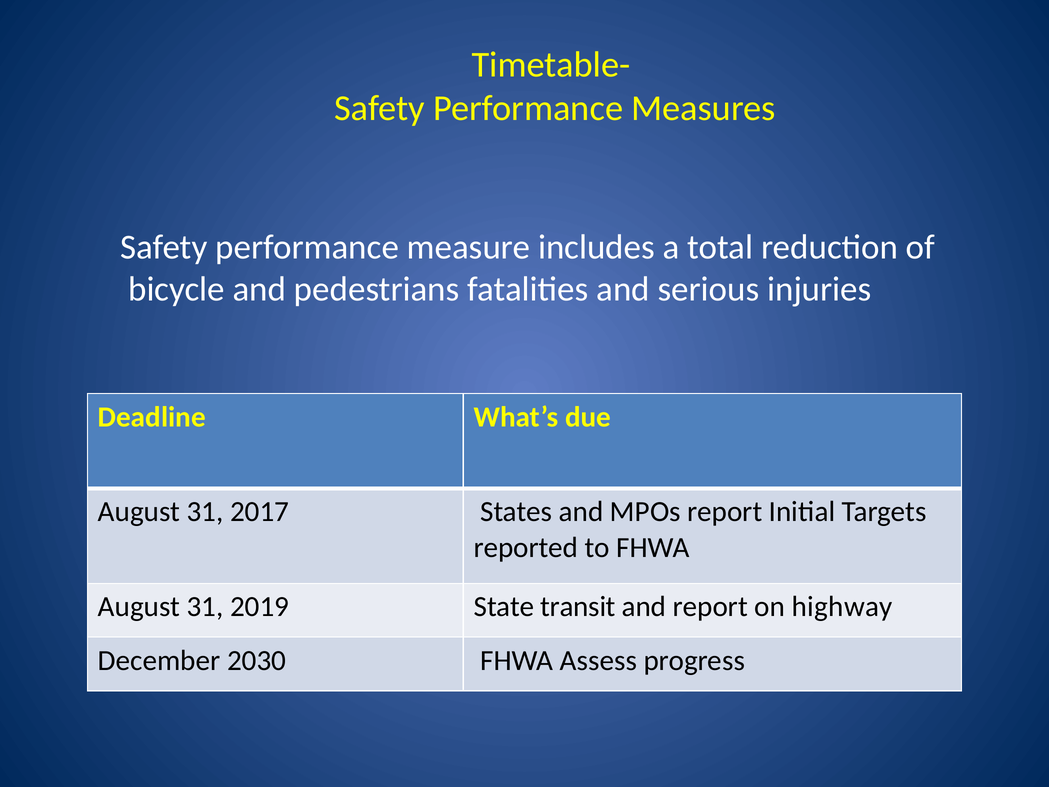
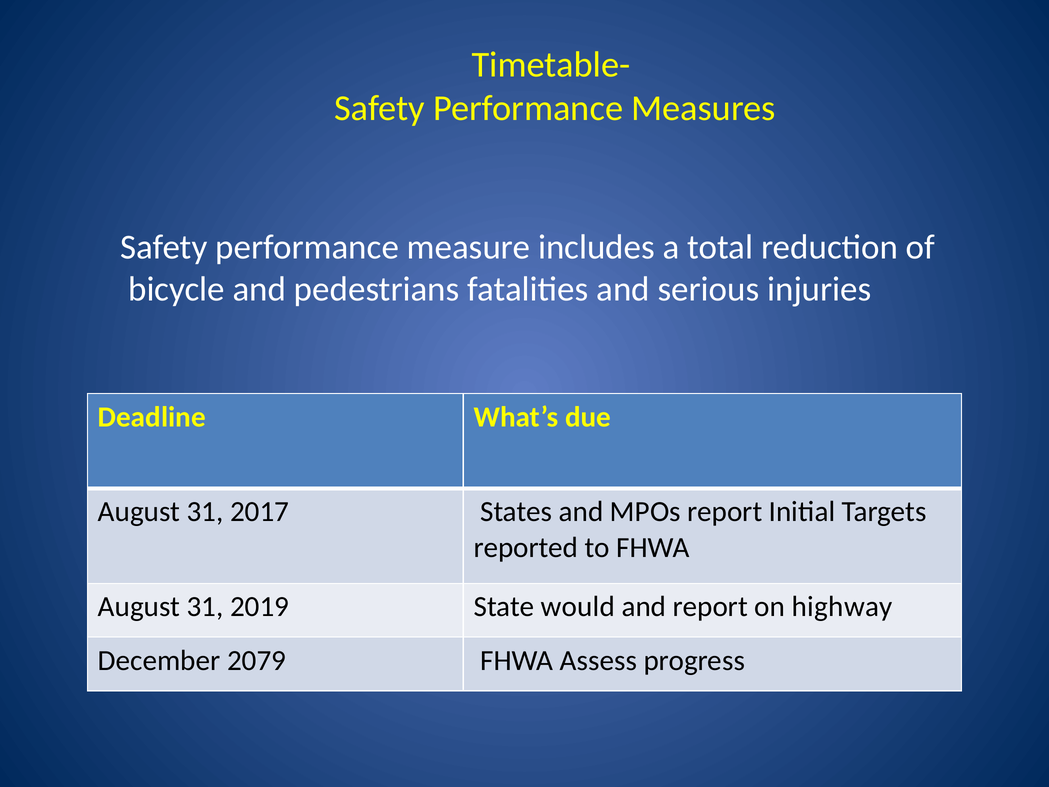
transit: transit -> would
2030: 2030 -> 2079
